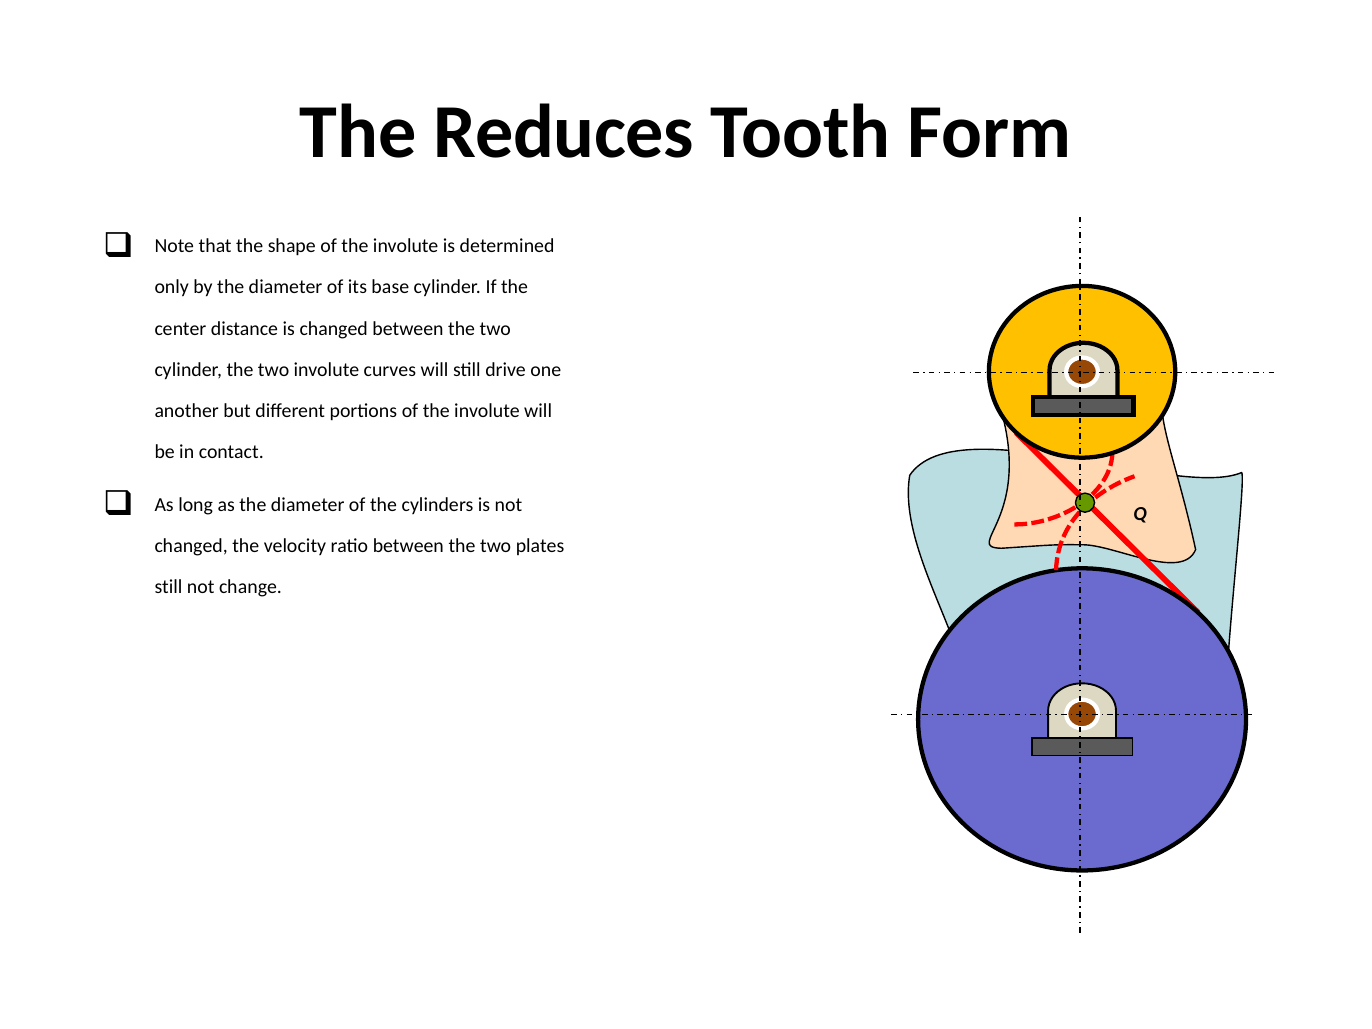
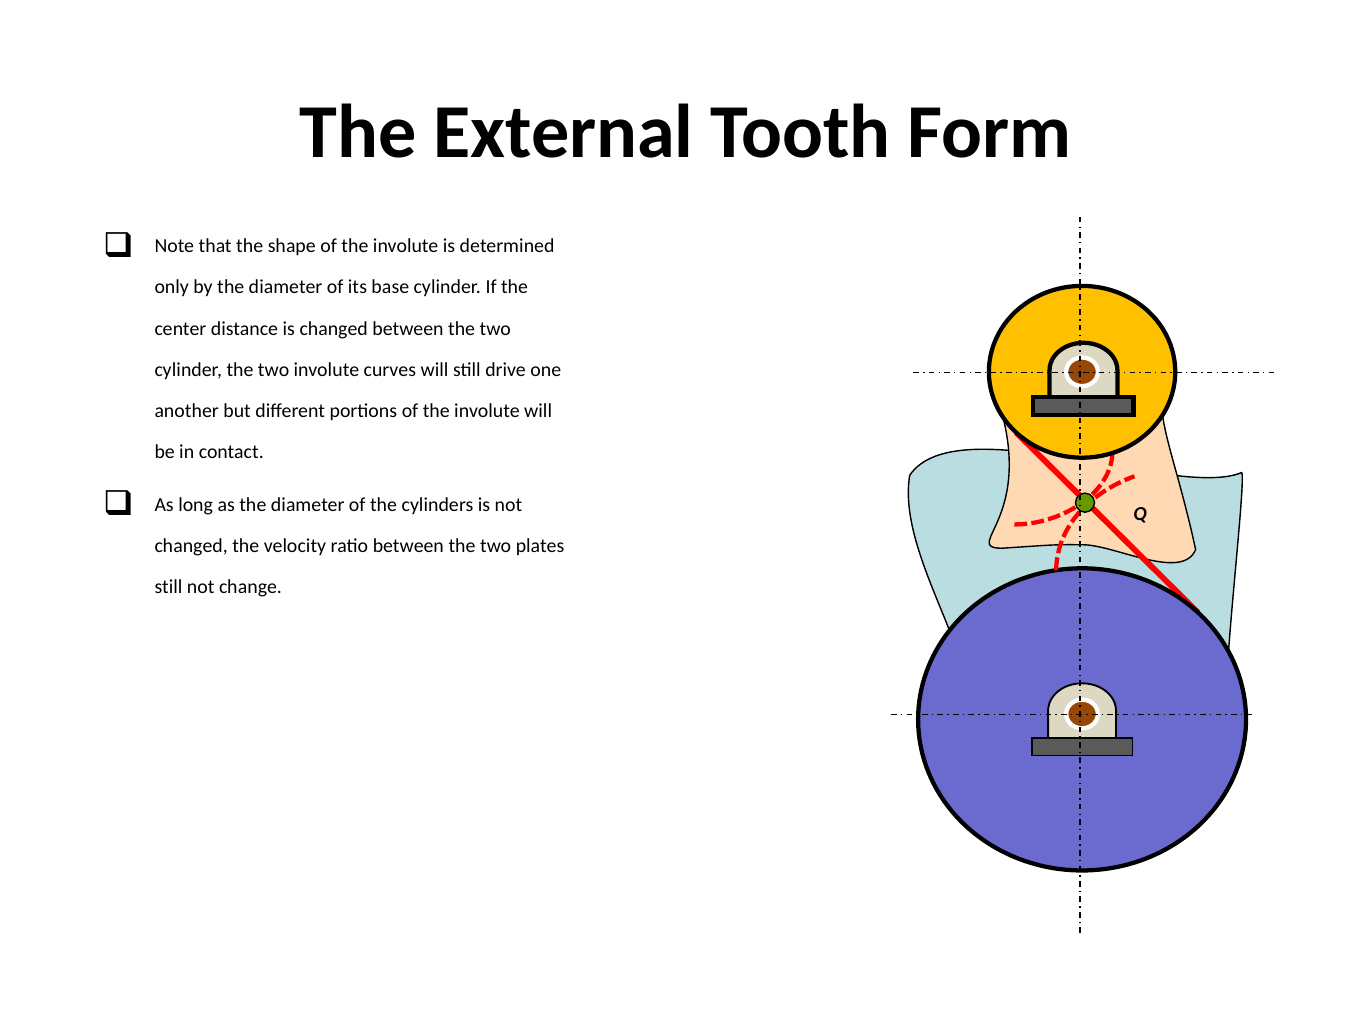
Reduces: Reduces -> External
